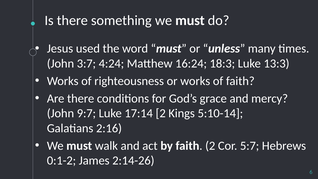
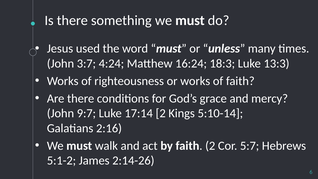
0:1-2: 0:1-2 -> 5:1-2
